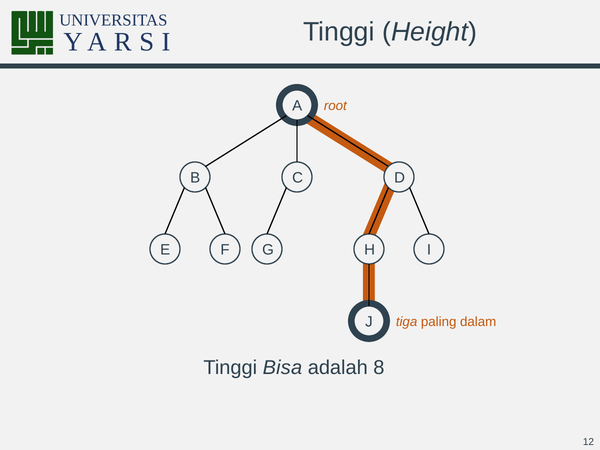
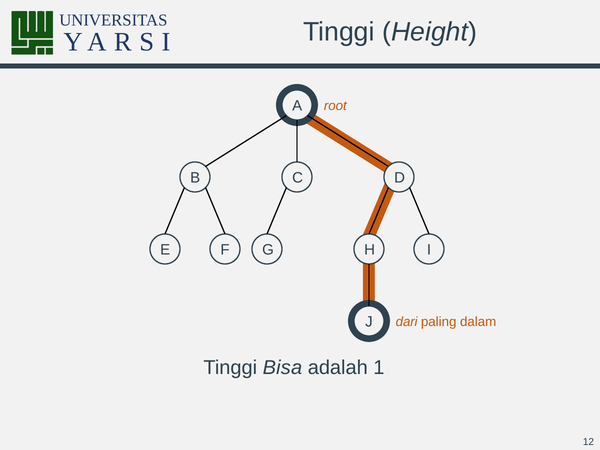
tiga: tiga -> dari
8: 8 -> 1
